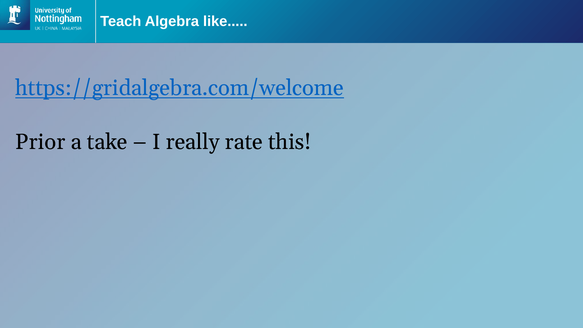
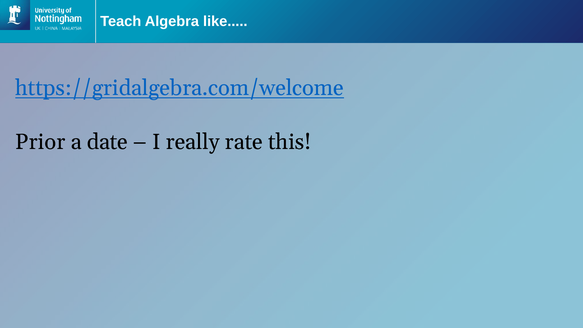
take: take -> date
